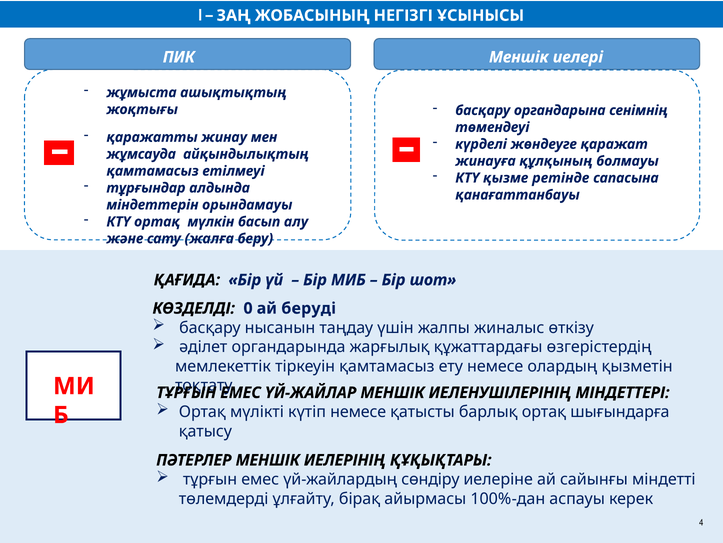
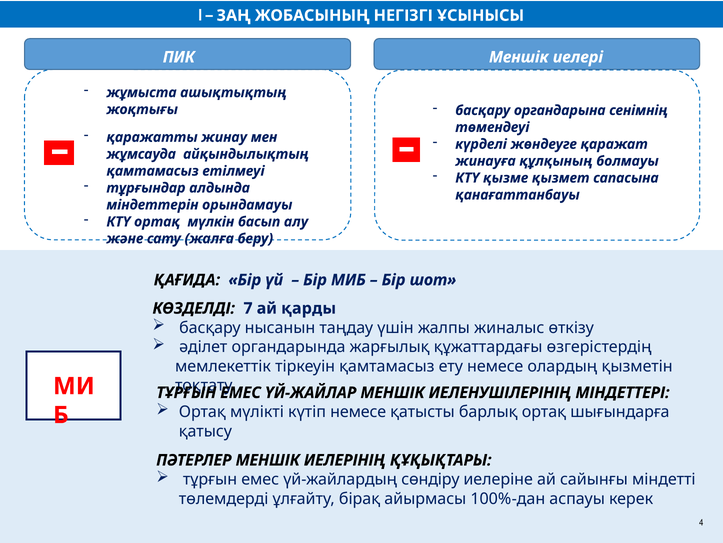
ретінде: ретінде -> қызмет
0: 0 -> 7
беруді: беруді -> қарды
